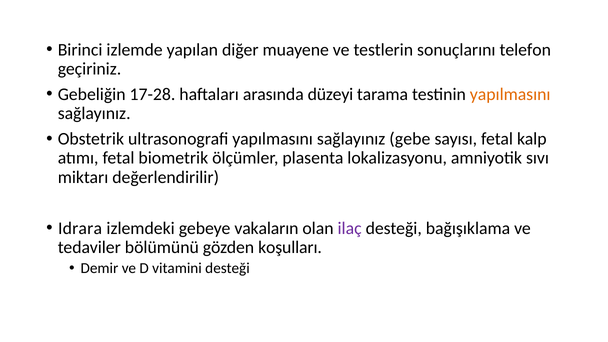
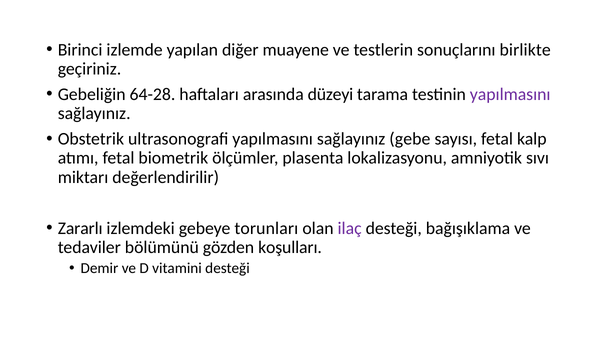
telefon: telefon -> birlikte
17-28: 17-28 -> 64-28
yapılmasını at (510, 94) colour: orange -> purple
Idrara: Idrara -> Zararlı
vakaların: vakaların -> torunları
